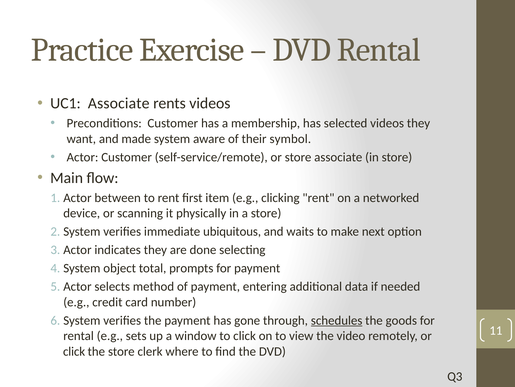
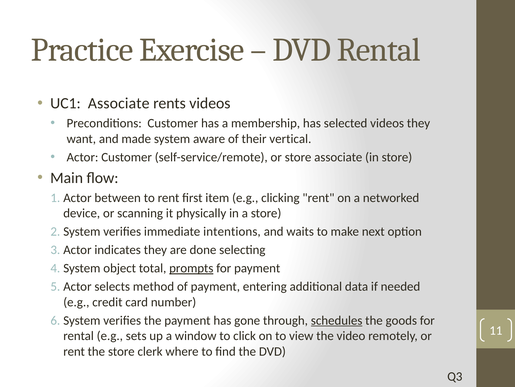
symbol: symbol -> vertical
ubiquitous: ubiquitous -> intentions
prompts underline: none -> present
click at (74, 351): click -> rent
